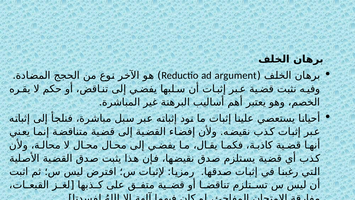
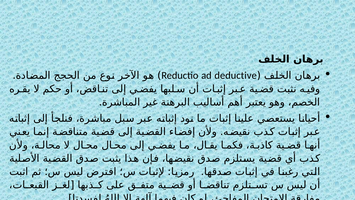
argument: argument -> deductive
